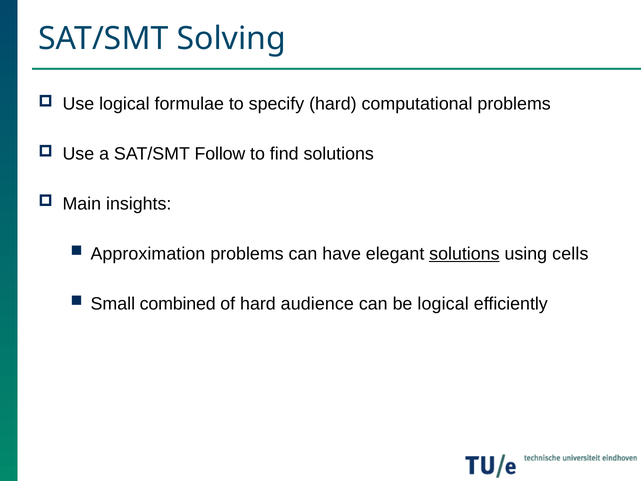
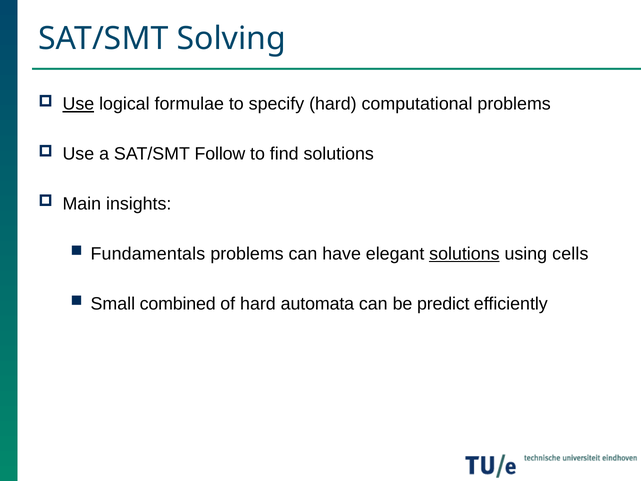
Use at (78, 104) underline: none -> present
Approximation: Approximation -> Fundamentals
audience: audience -> automata
be logical: logical -> predict
